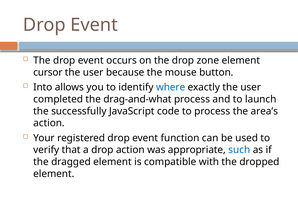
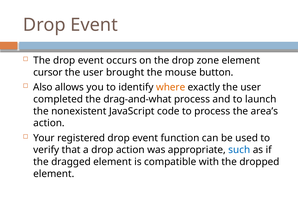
because: because -> brought
Into: Into -> Also
where colour: blue -> orange
successfully: successfully -> nonexistent
